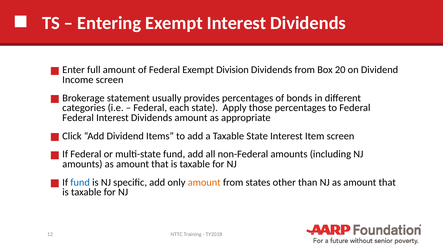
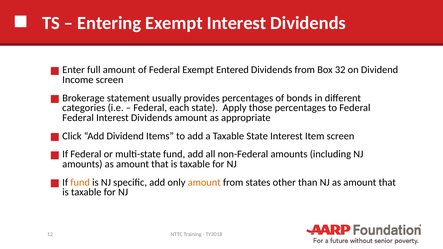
Division: Division -> Entered
20: 20 -> 32
fund at (80, 182) colour: blue -> orange
